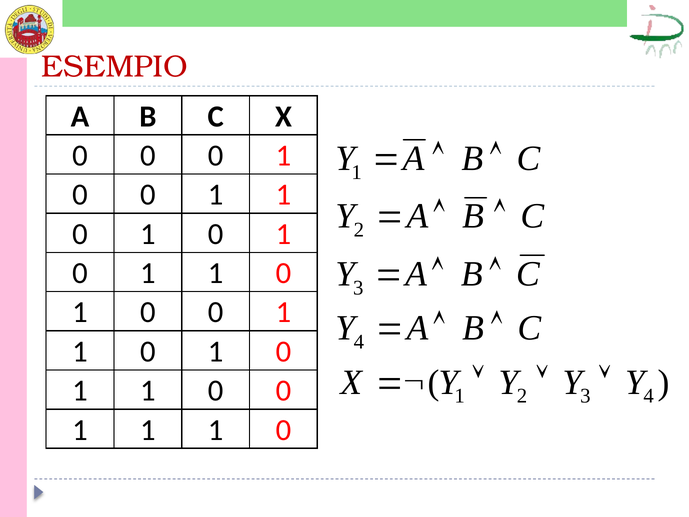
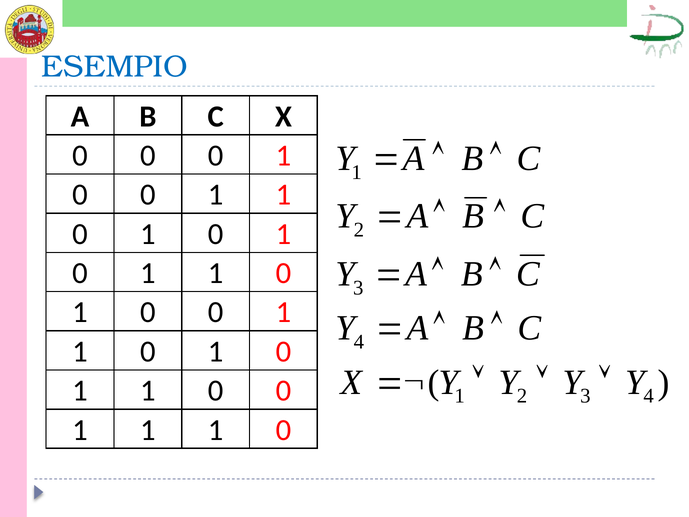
ESEMPIO colour: red -> blue
